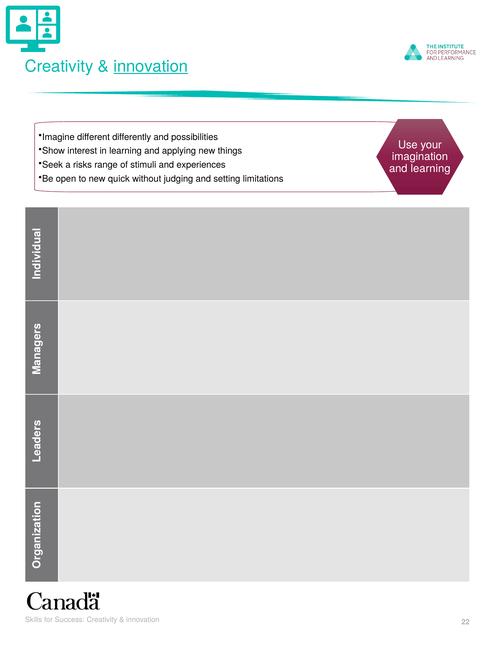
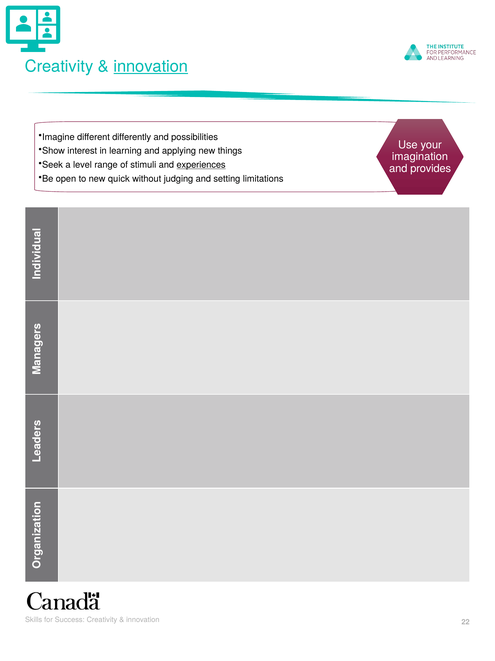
risks: risks -> level
experiences underline: none -> present
and learning: learning -> provides
